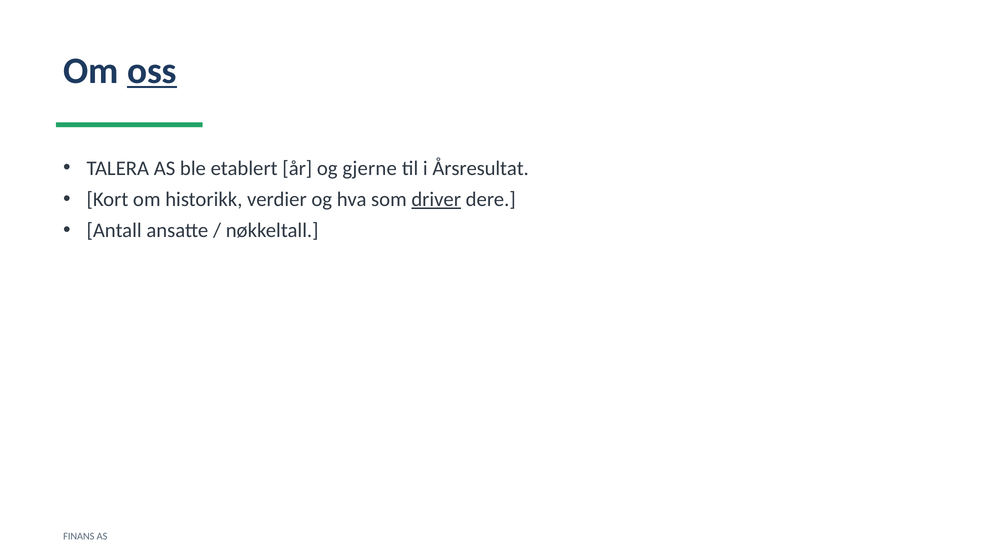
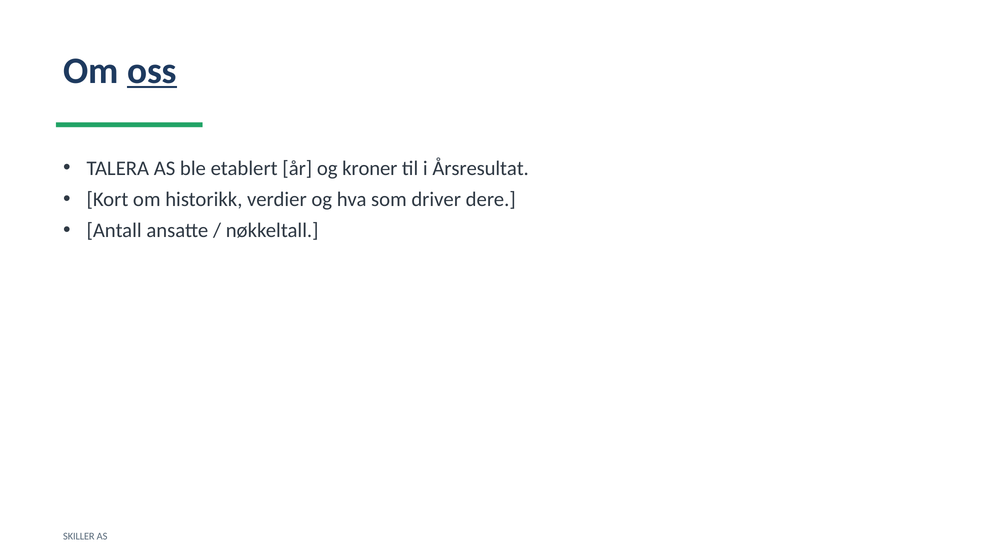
gjerne: gjerne -> kroner
driver underline: present -> none
FINANS: FINANS -> SKILLER
